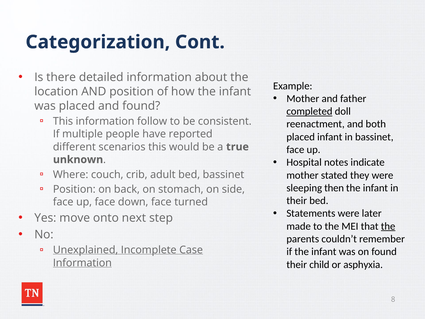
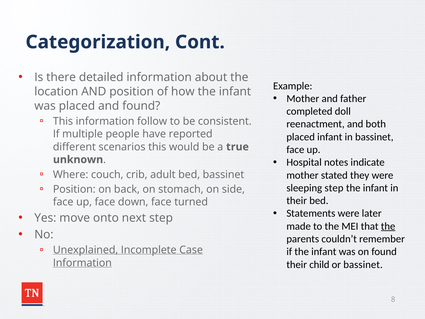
completed underline: present -> none
sleeping then: then -> step
or asphyxia: asphyxia -> bassinet
